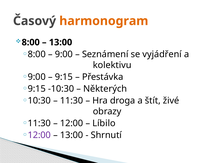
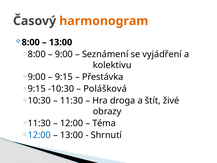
Některých: Některých -> Polášková
Líbilo: Líbilo -> Téma
12:00 at (39, 135) colour: purple -> blue
